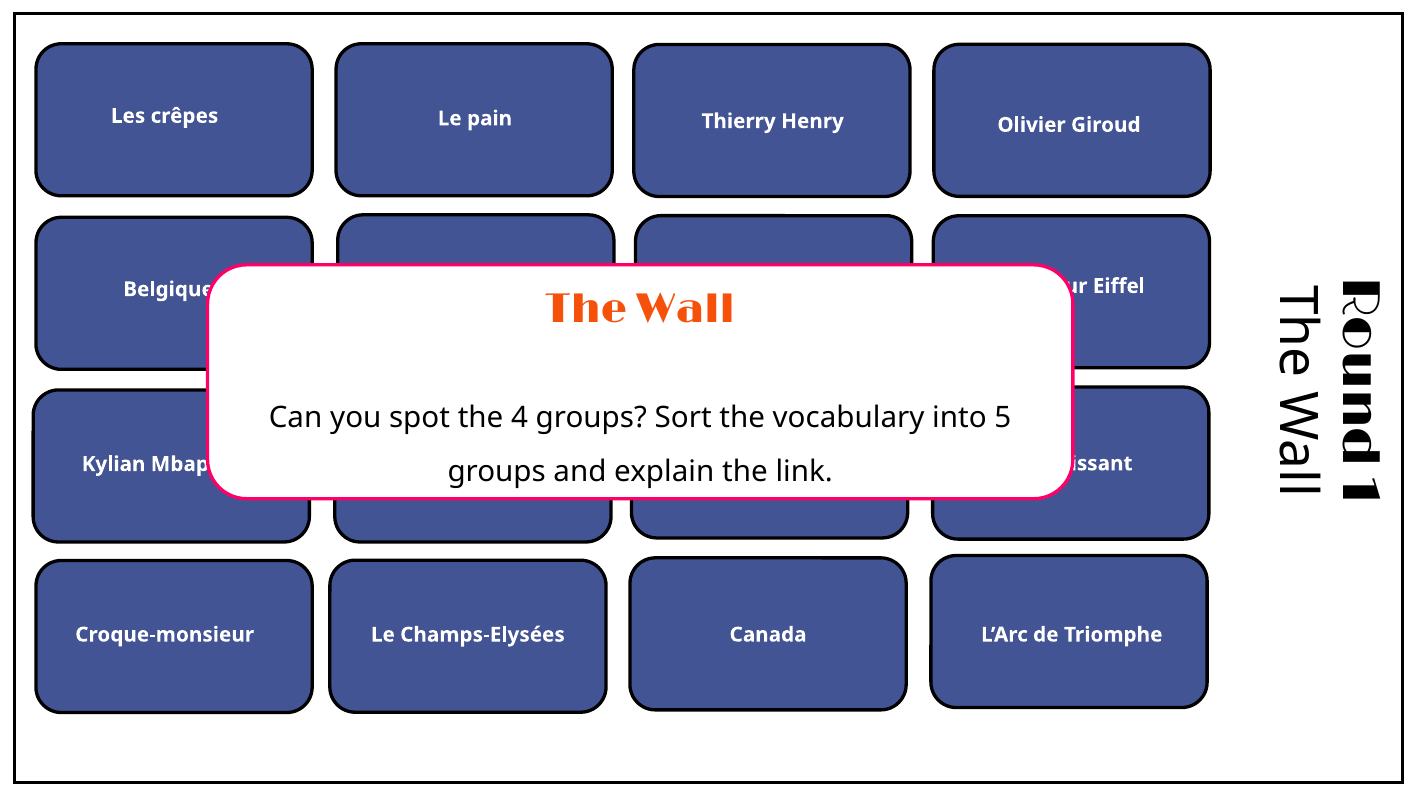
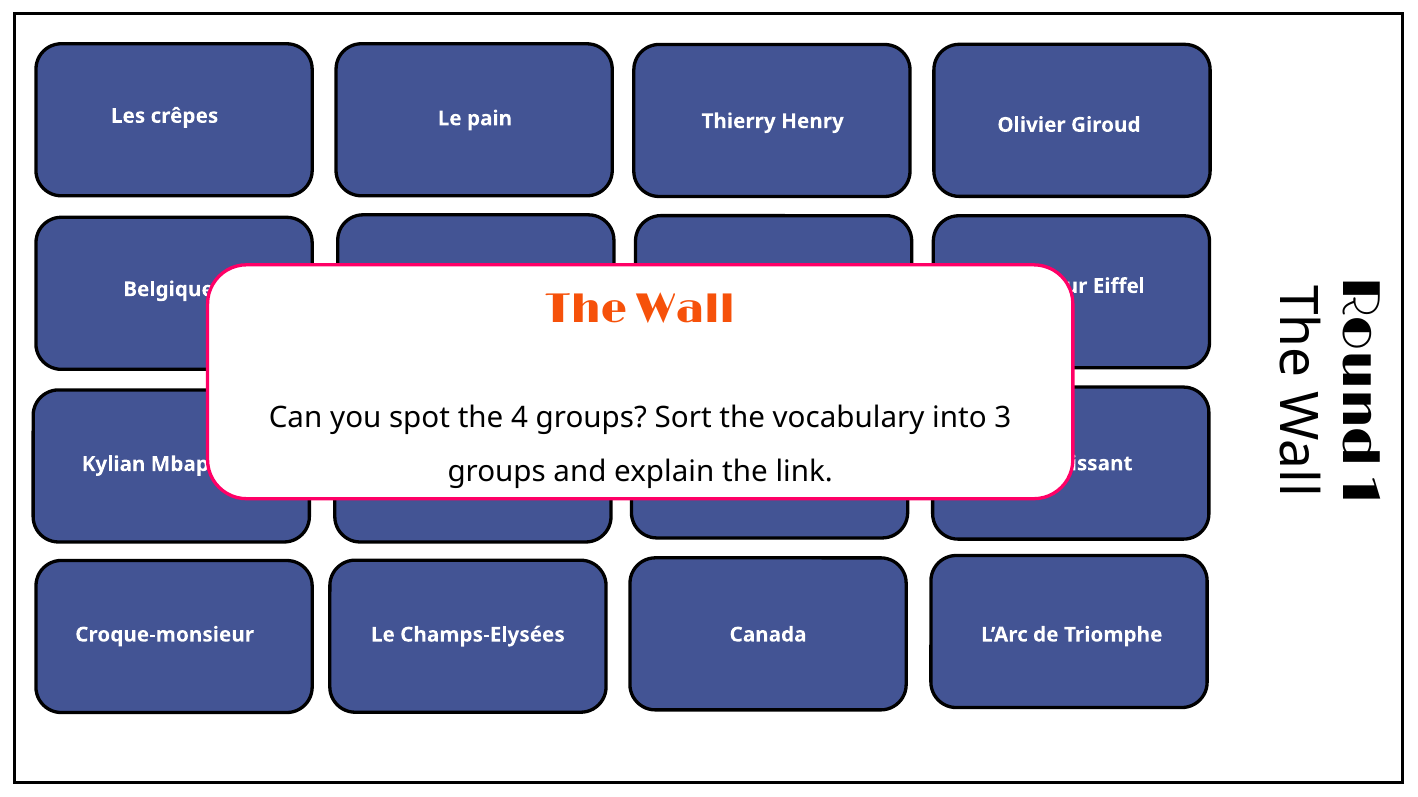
5: 5 -> 3
